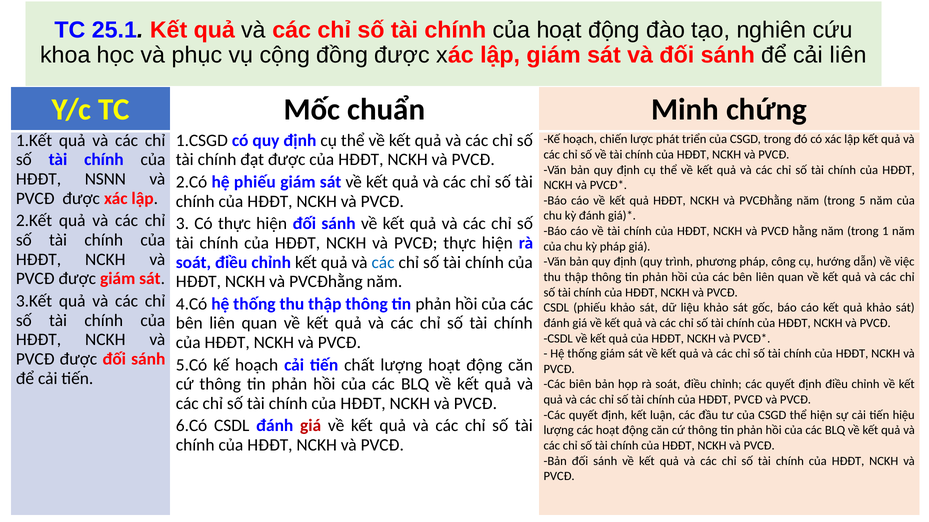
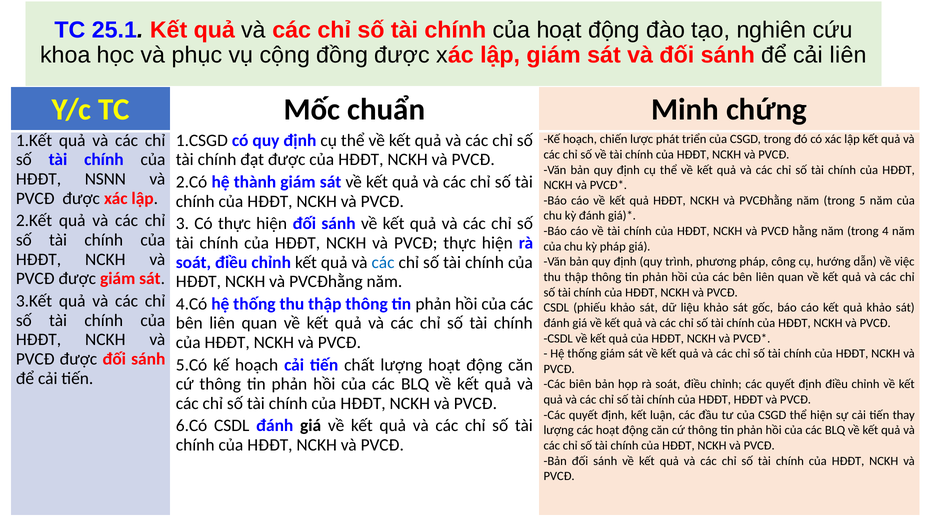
hệ phiếu: phiếu -> thành
1: 1 -> 4
HĐĐT PVCĐ: PVCĐ -> HĐĐT
hiệu: hiệu -> thay
giá at (311, 426) colour: red -> black
